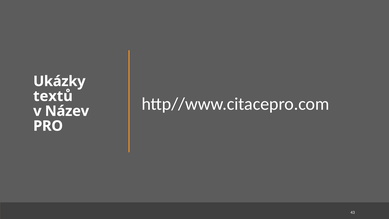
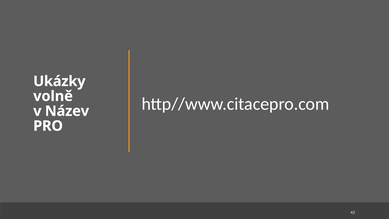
textů: textů -> volně
